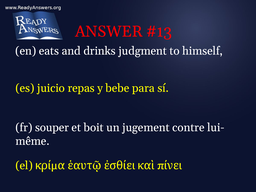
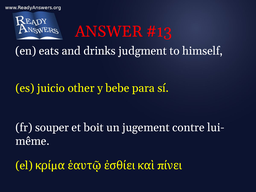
repas: repas -> other
